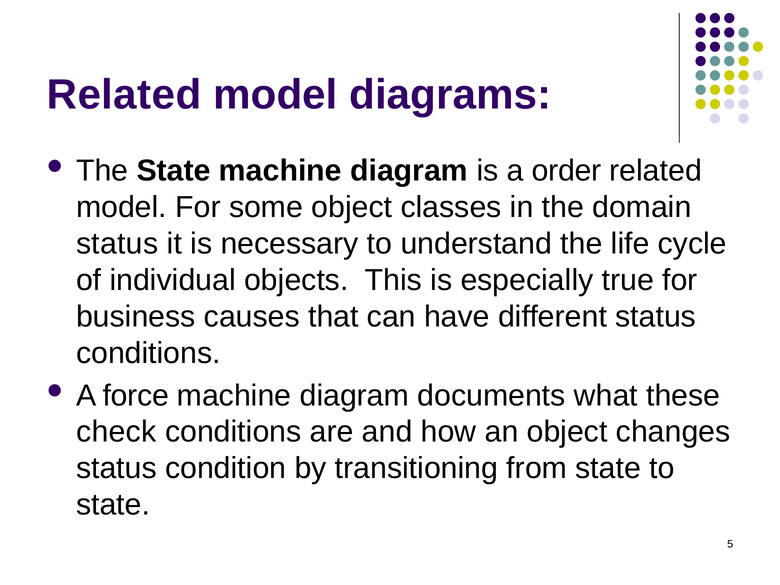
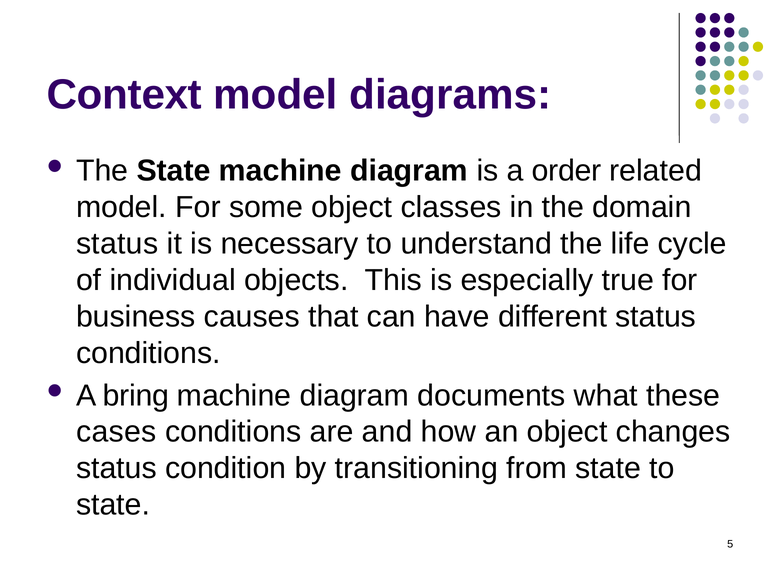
Related at (124, 95): Related -> Context
force: force -> bring
check: check -> cases
